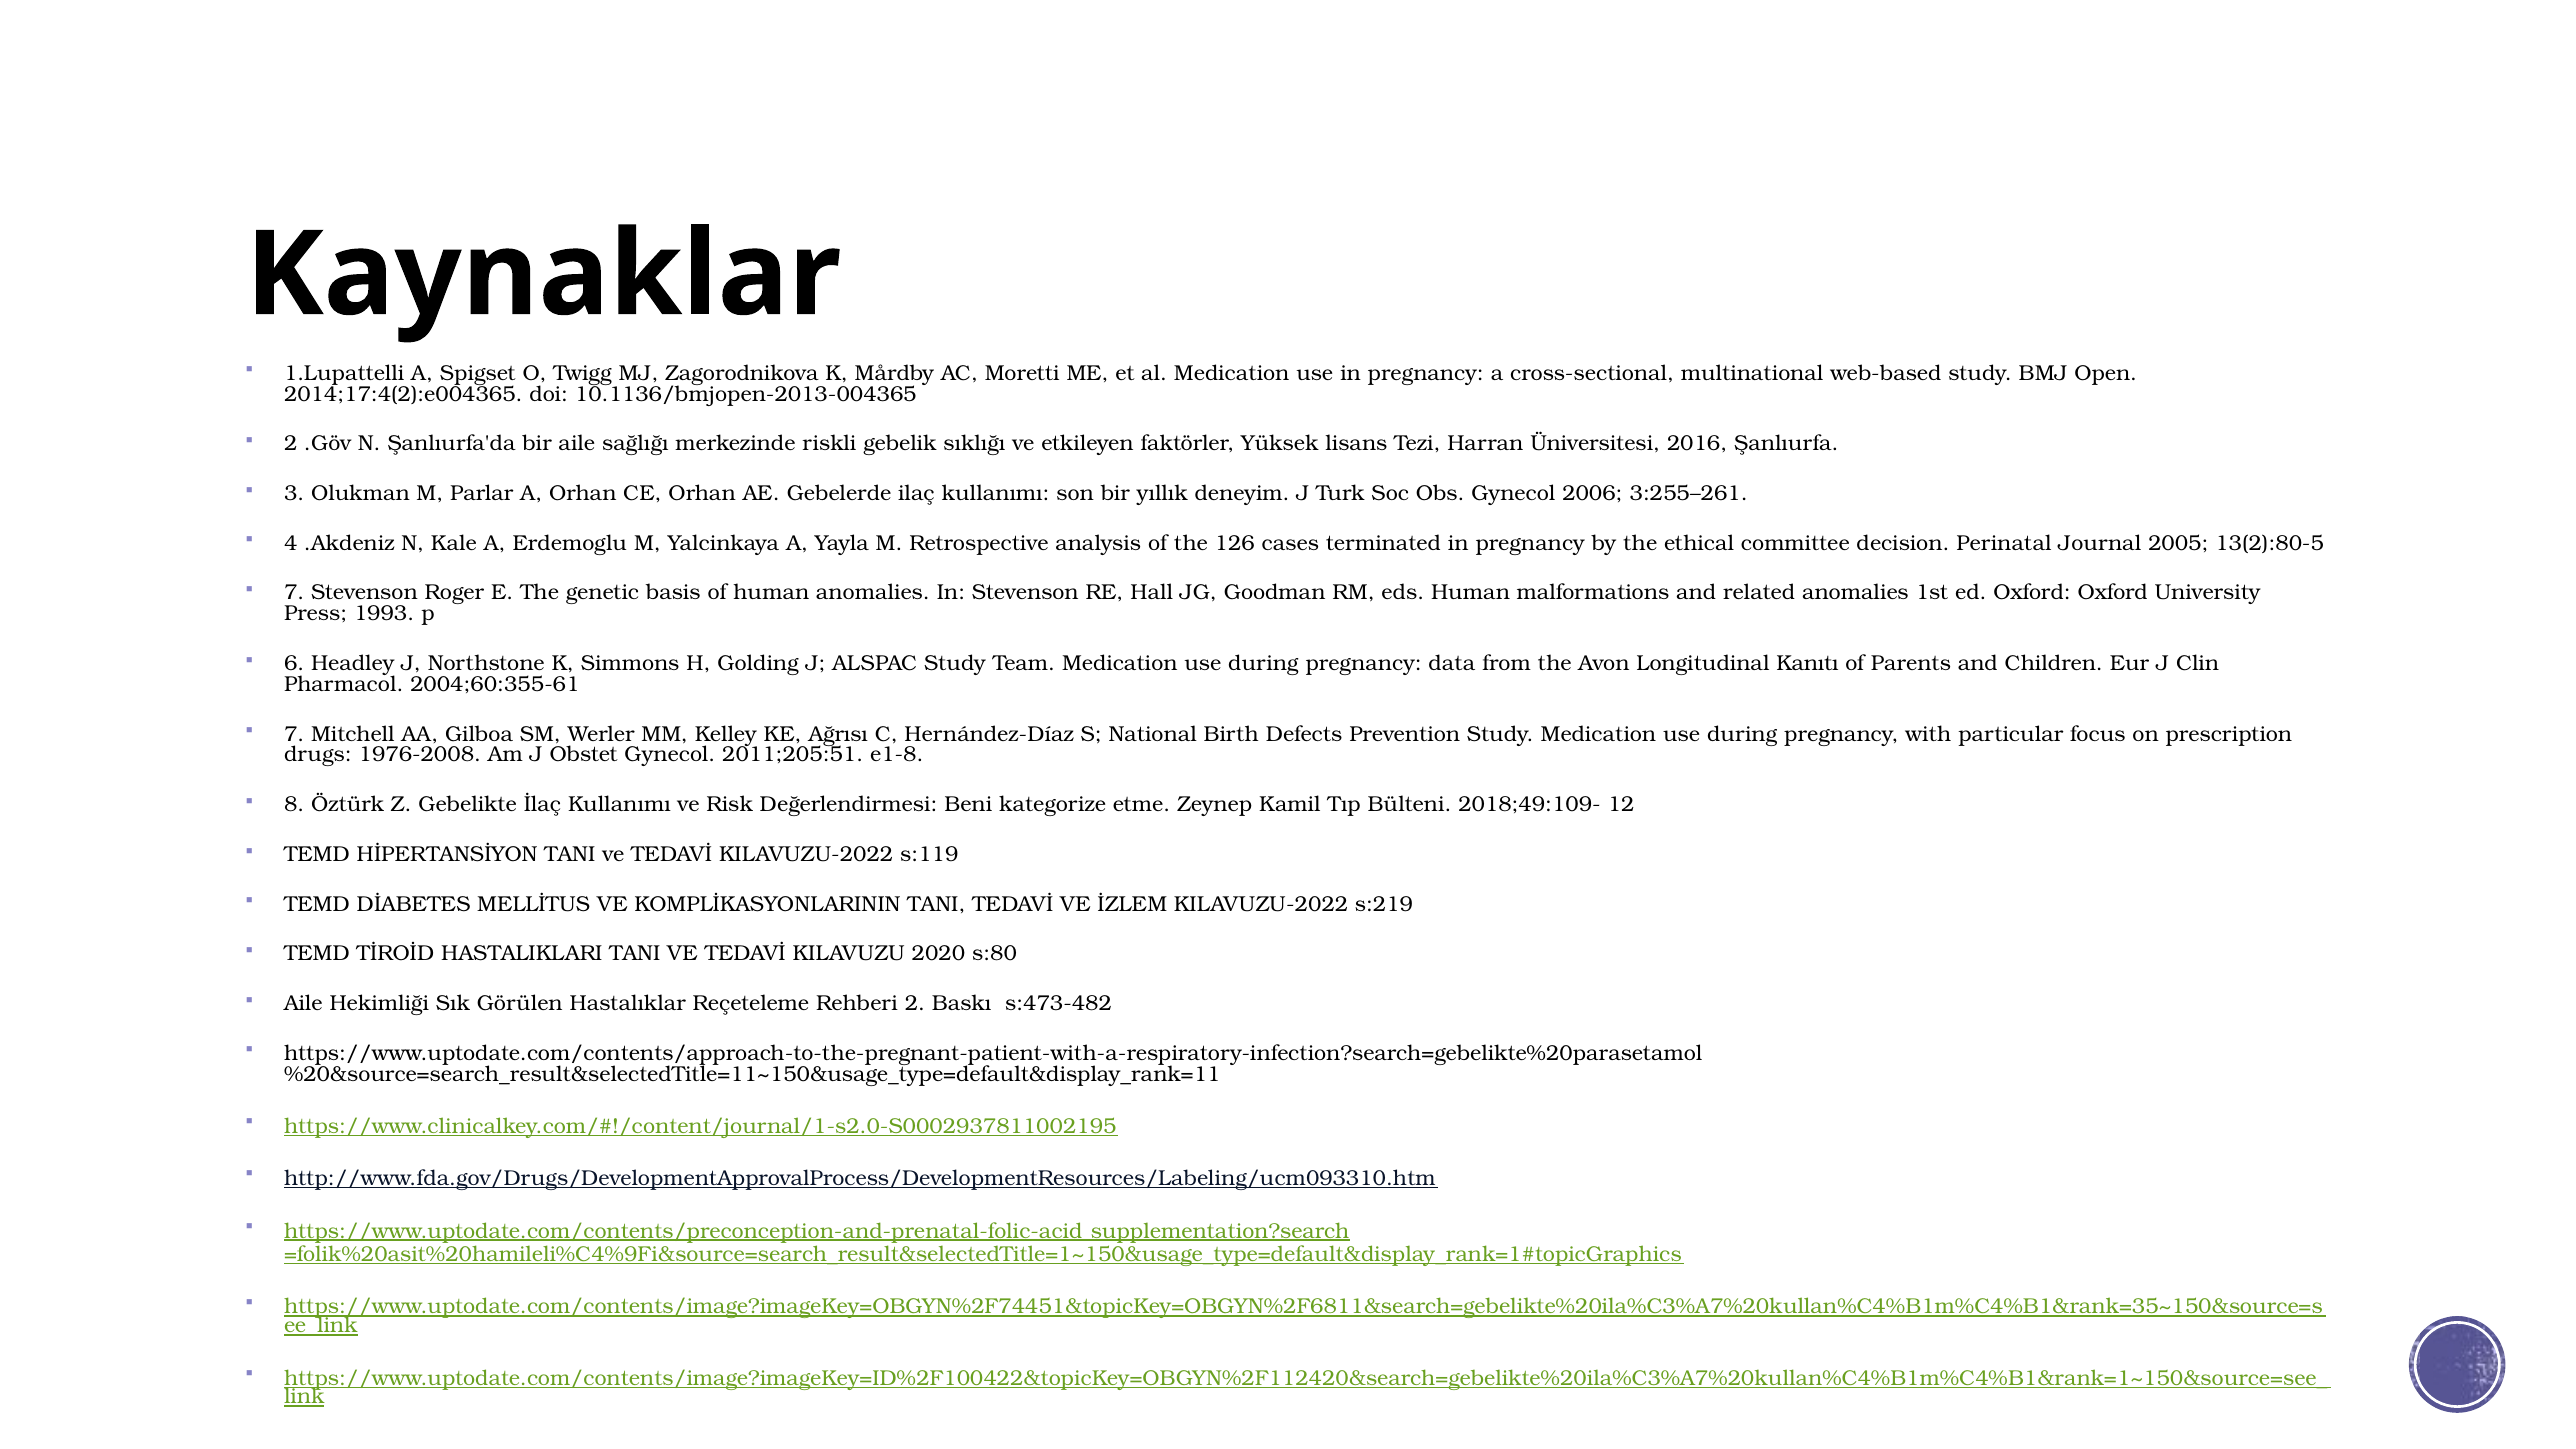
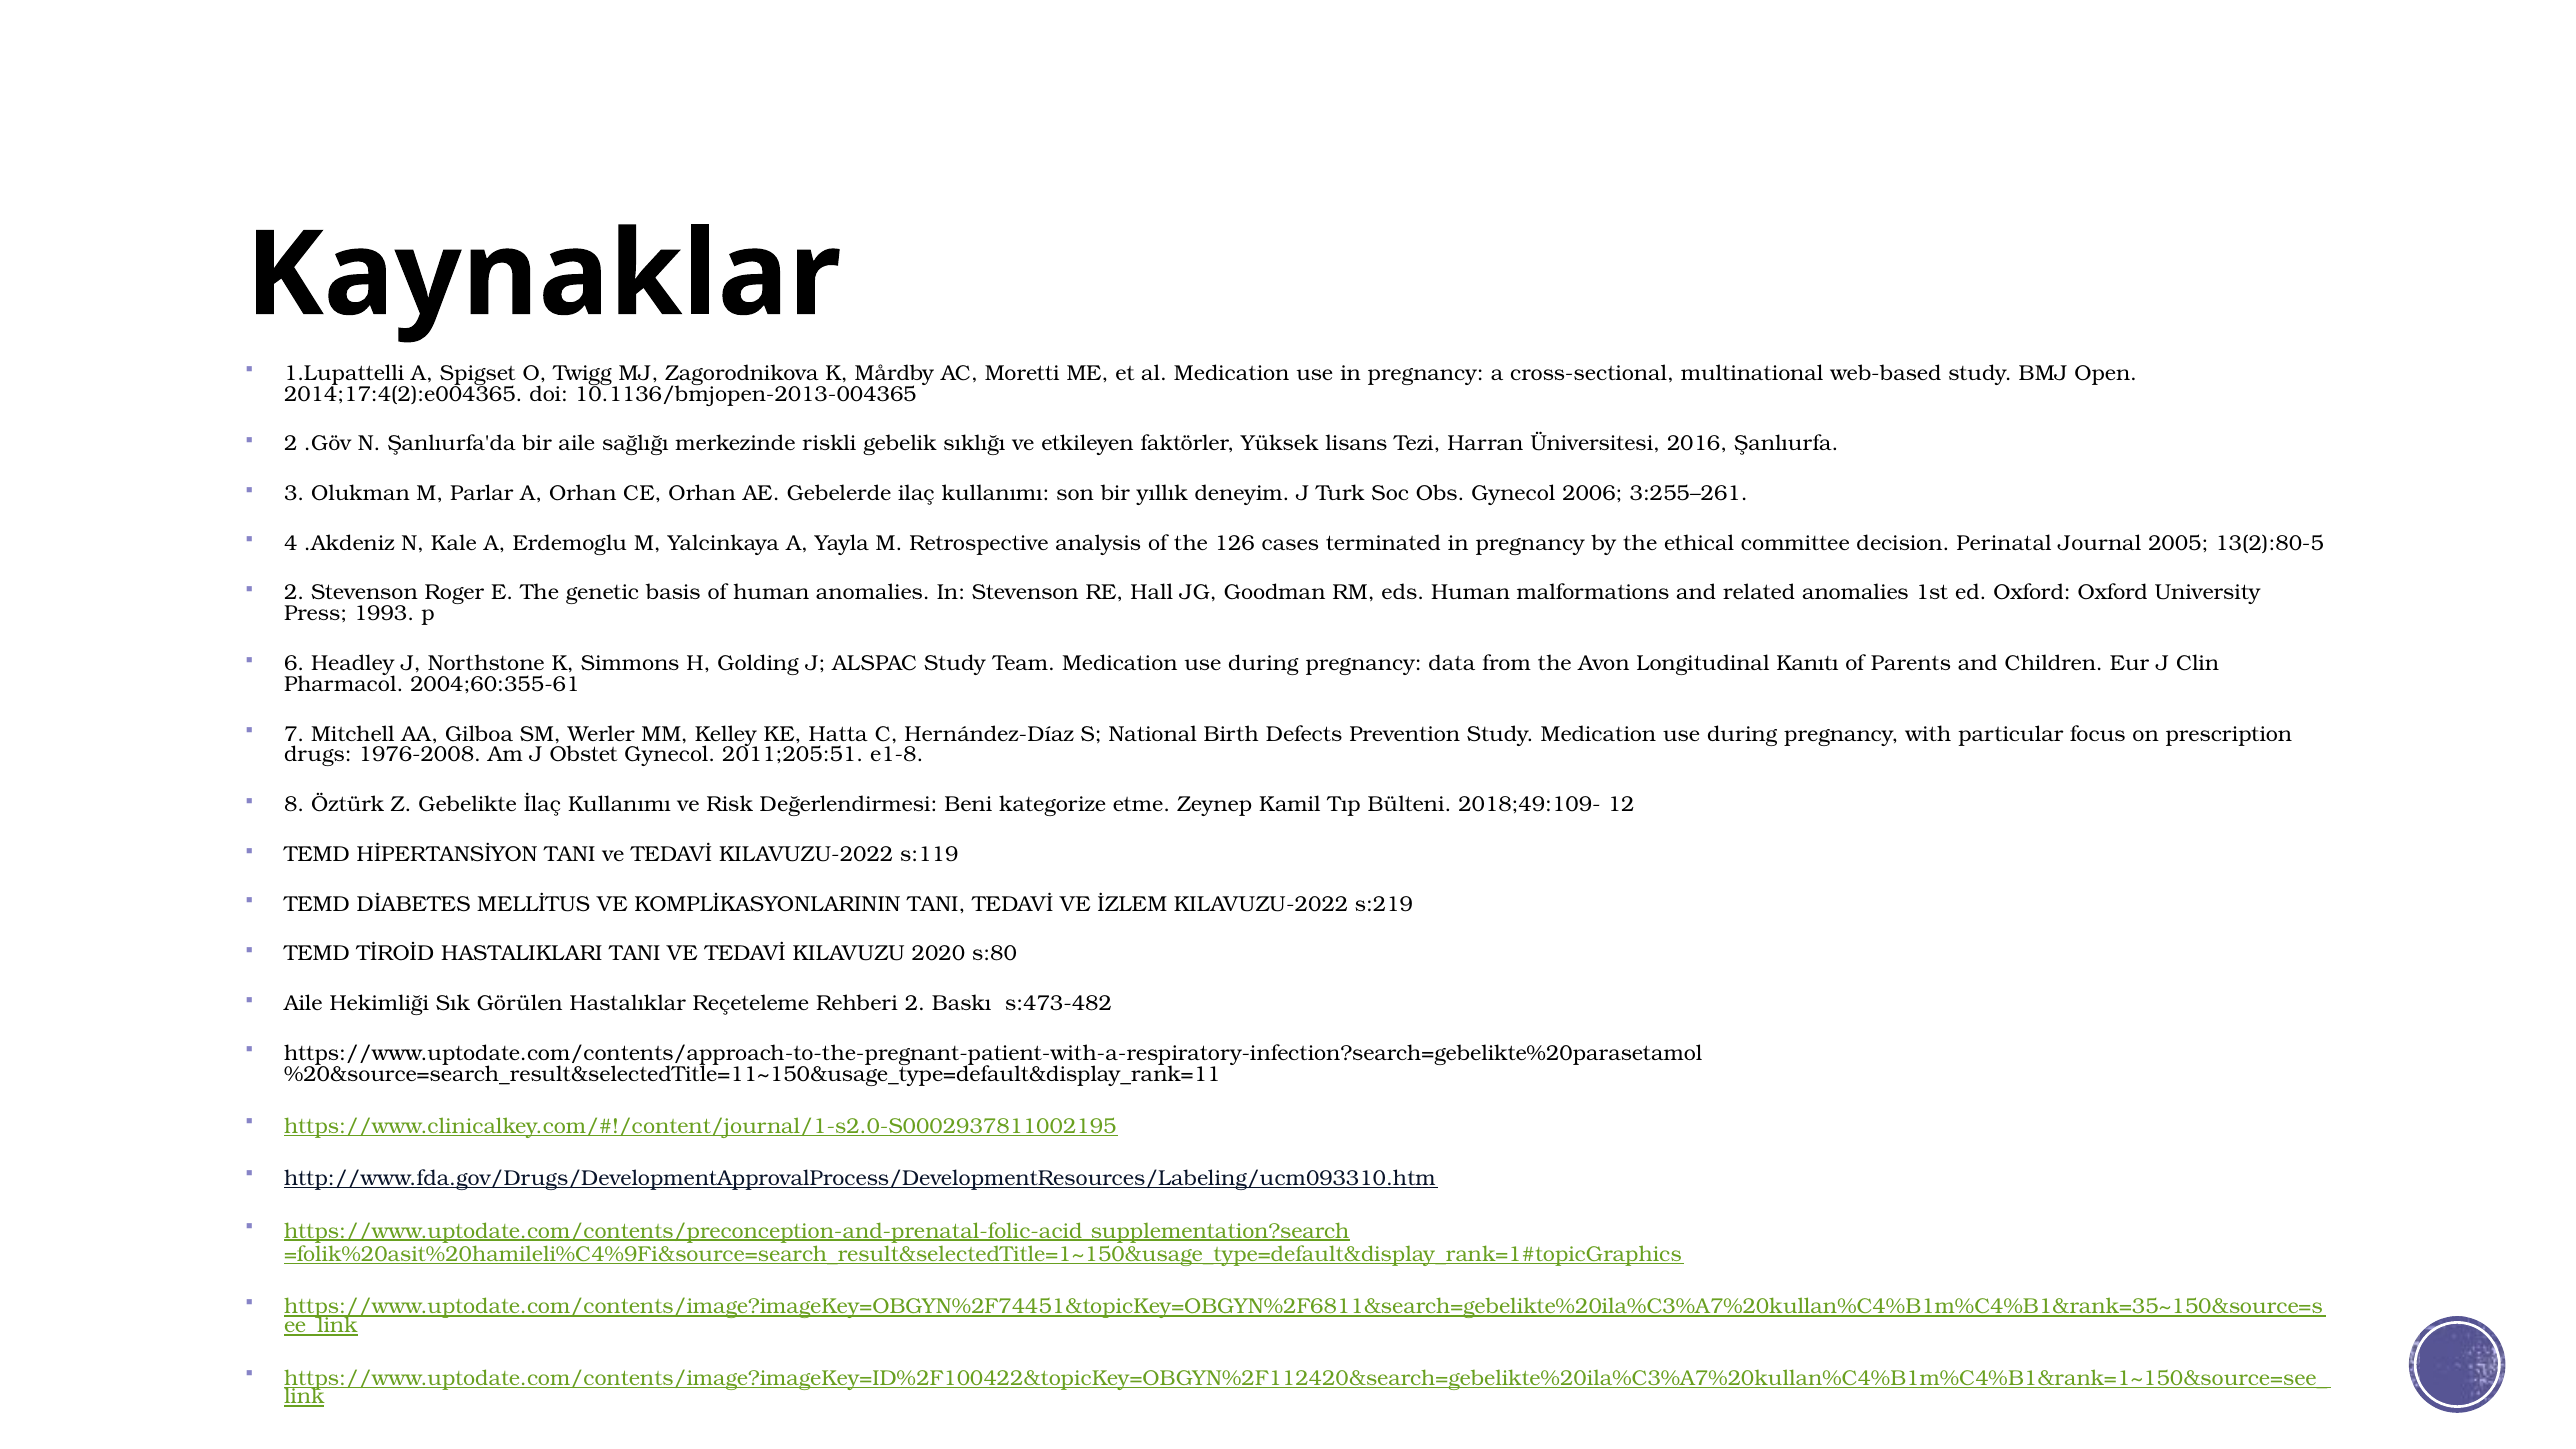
7 at (294, 593): 7 -> 2
Ağrısı: Ağrısı -> Hatta
